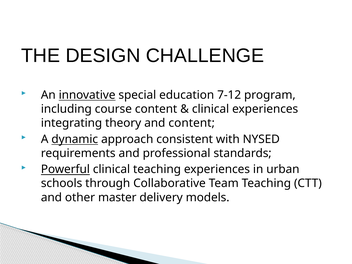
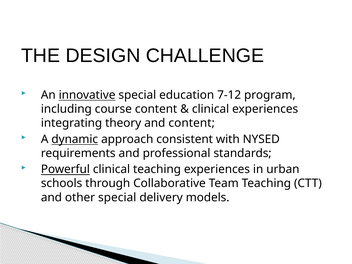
other master: master -> special
